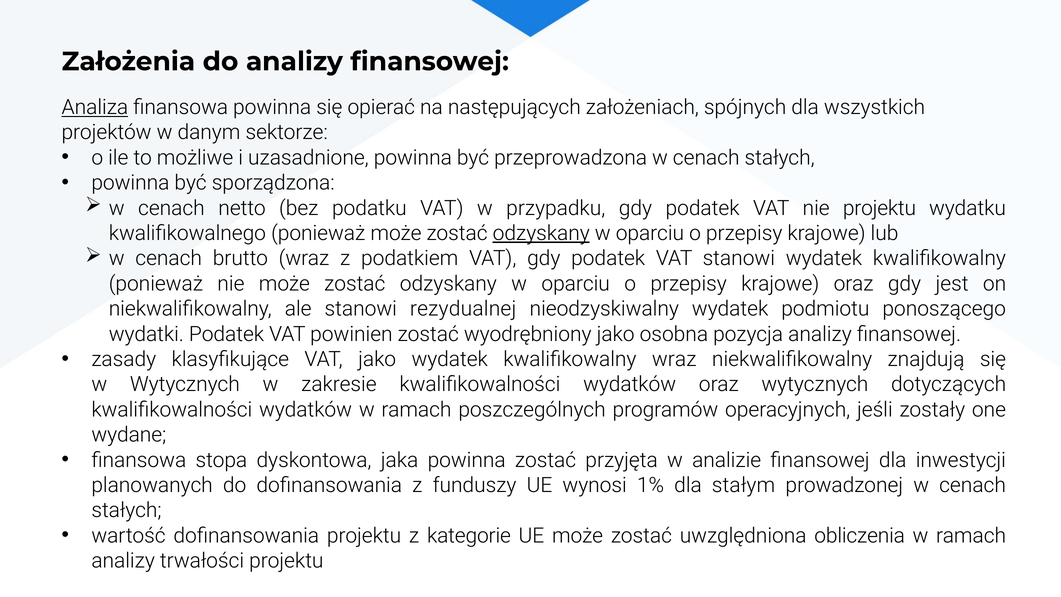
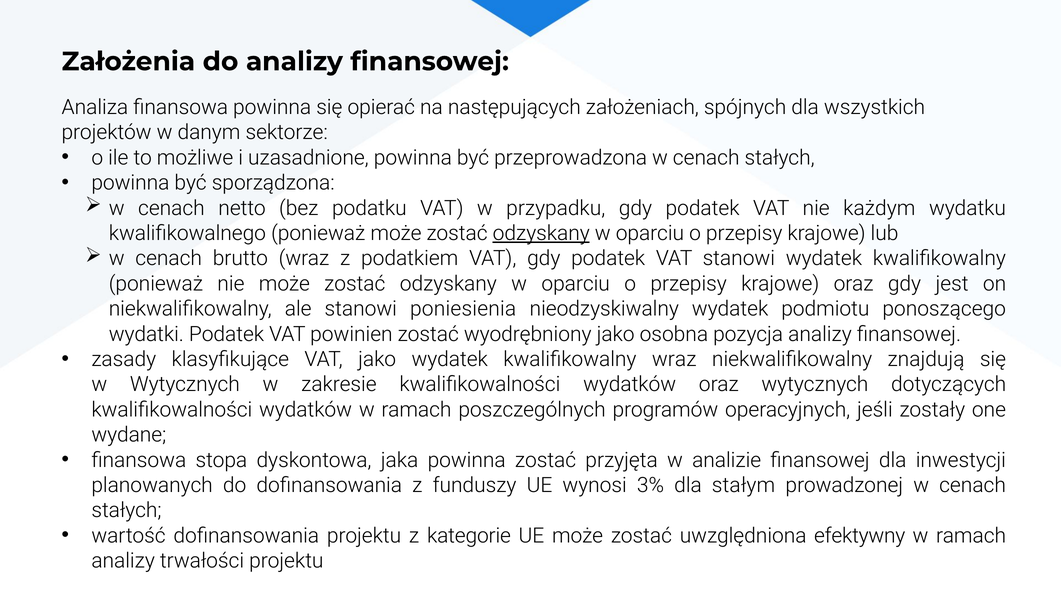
Analiza underline: present -> none
nie projektu: projektu -> każdym
rezydualnej: rezydualnej -> poniesienia
1%: 1% -> 3%
obliczenia: obliczenia -> efektywny
